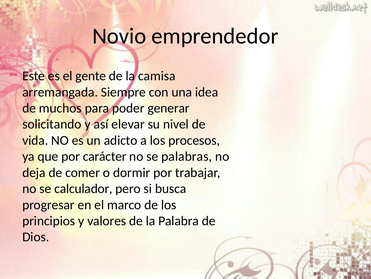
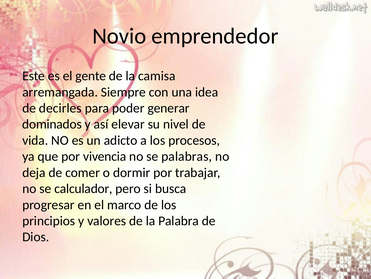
muchos: muchos -> decirles
solicitando: solicitando -> dominados
carácter: carácter -> vivencia
